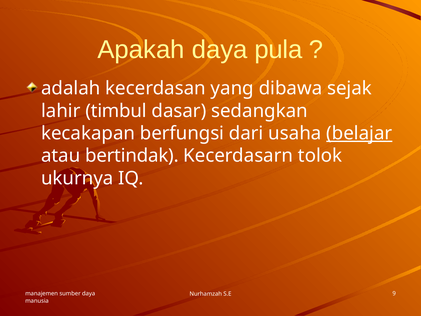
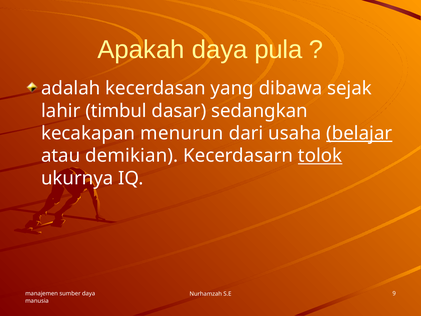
berfungsi: berfungsi -> menurun
bertindak: bertindak -> demikian
tolok underline: none -> present
